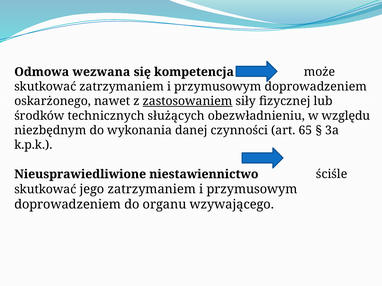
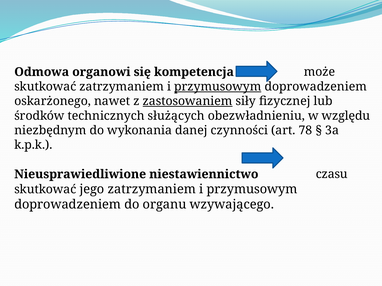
wezwana: wezwana -> organowi
przymusowym at (218, 87) underline: none -> present
65: 65 -> 78
ściśle: ściśle -> czasu
